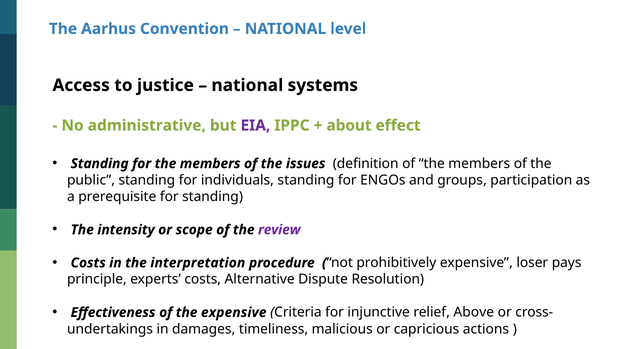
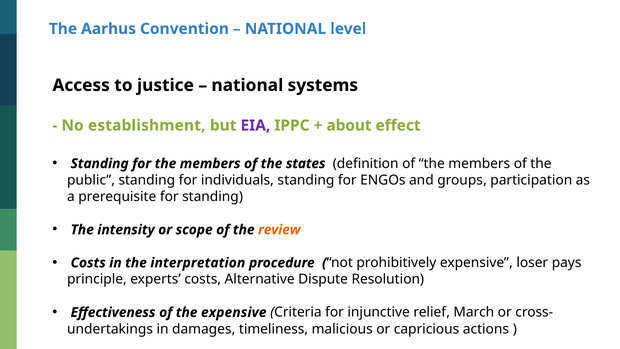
administrative: administrative -> establishment
issues: issues -> states
review colour: purple -> orange
Above: Above -> March
